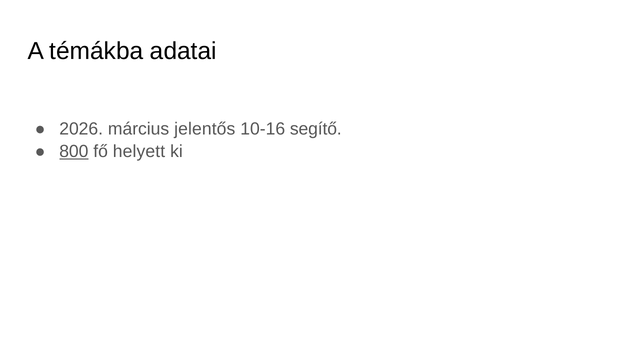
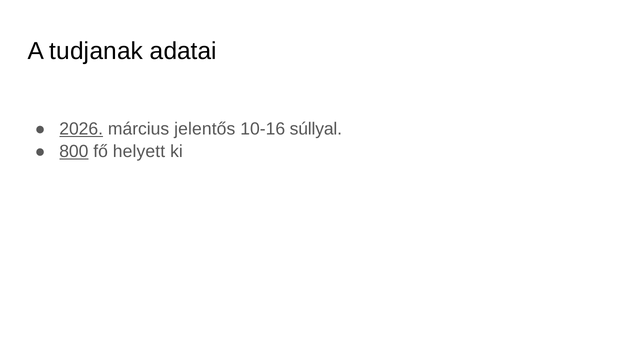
témákba: témákba -> tudjanak
2026 underline: none -> present
segítő: segítő -> súllyal
